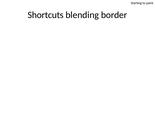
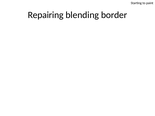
Shortcuts: Shortcuts -> Repairing
